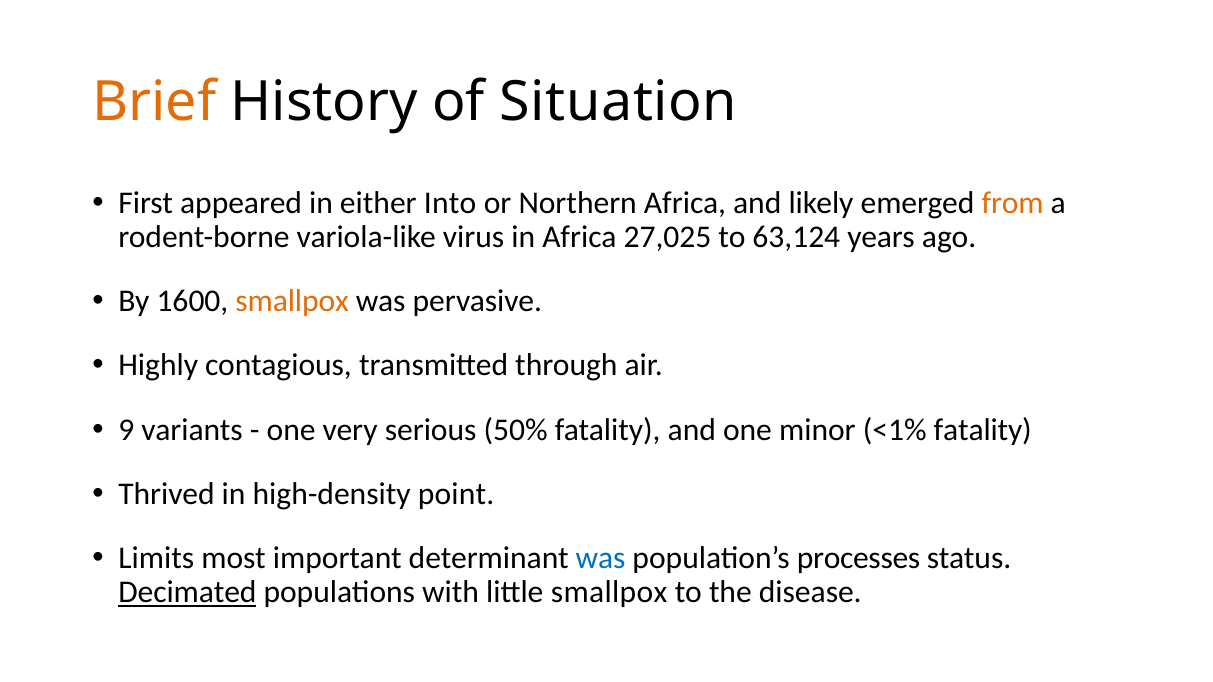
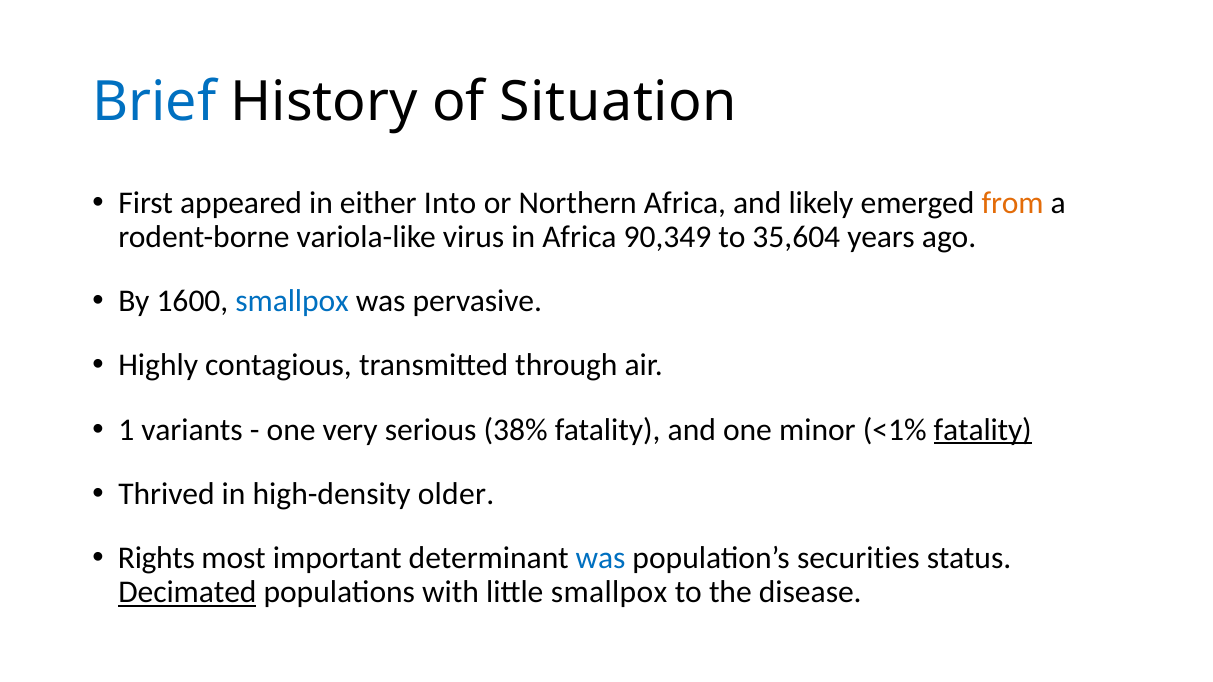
Brief colour: orange -> blue
27,025: 27,025 -> 90,349
63,124: 63,124 -> 35,604
smallpox at (292, 301) colour: orange -> blue
9: 9 -> 1
50%: 50% -> 38%
fatality at (983, 430) underline: none -> present
point: point -> older
Limits: Limits -> Rights
processes: processes -> securities
